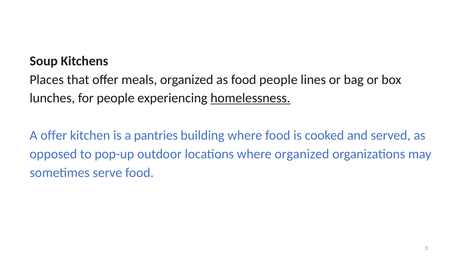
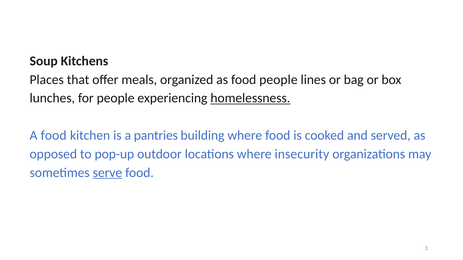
A offer: offer -> food
where organized: organized -> insecurity
serve underline: none -> present
